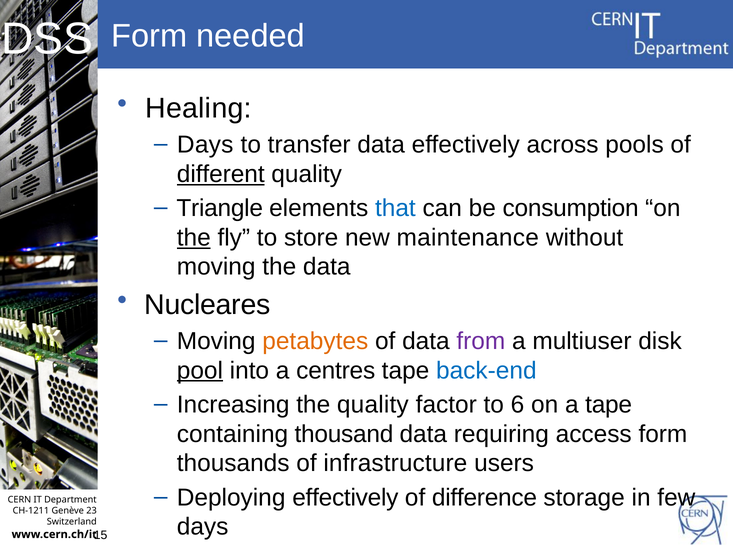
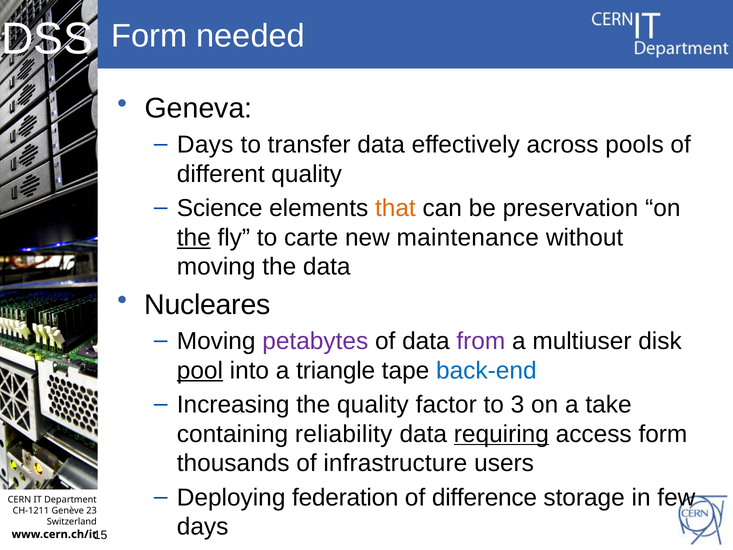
Healing: Healing -> Geneva
different underline: present -> none
Triangle: Triangle -> Science
that colour: blue -> orange
consumption: consumption -> preservation
store: store -> carte
petabytes colour: orange -> purple
centres: centres -> triangle
6: 6 -> 3
a tape: tape -> take
thousand: thousand -> reliability
requiring underline: none -> present
Deploying effectively: effectively -> federation
